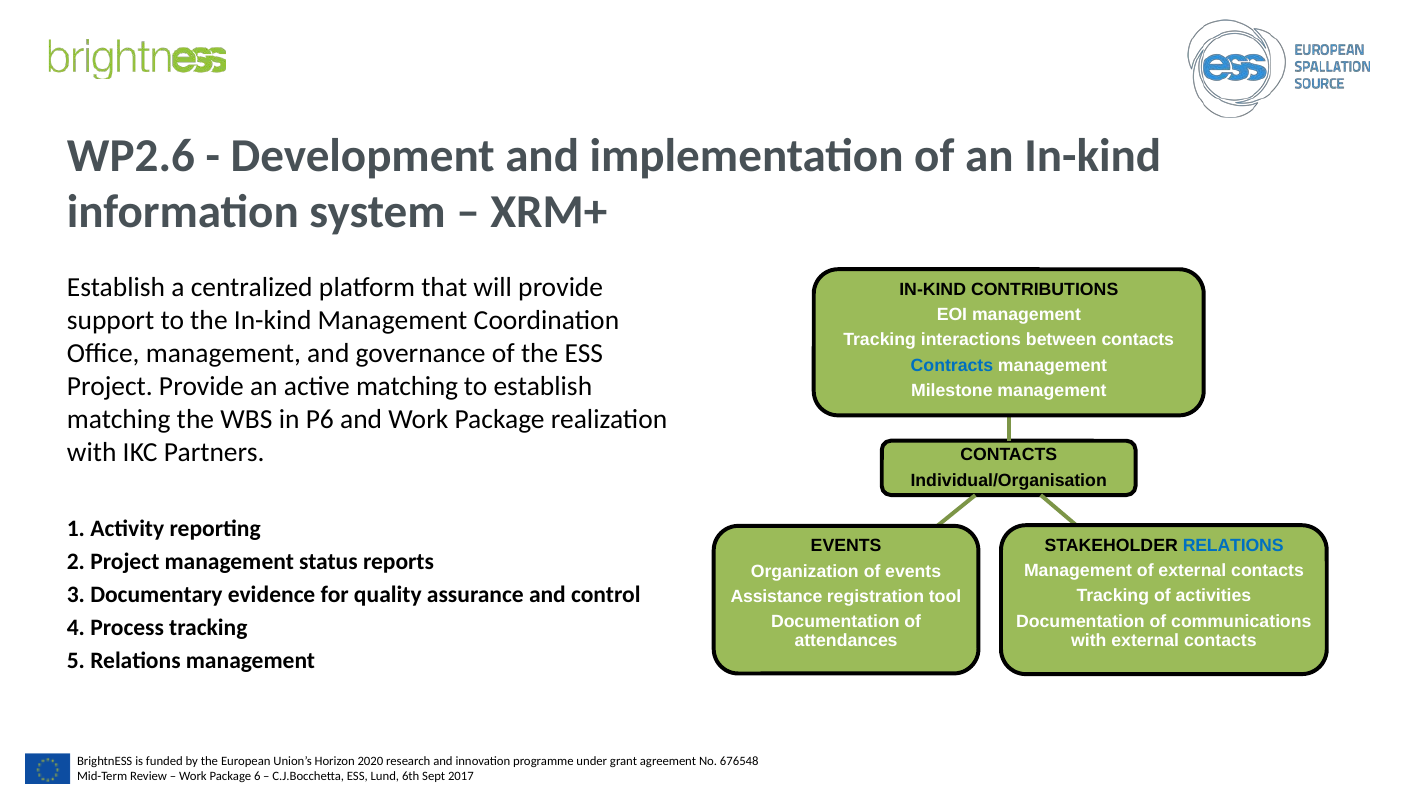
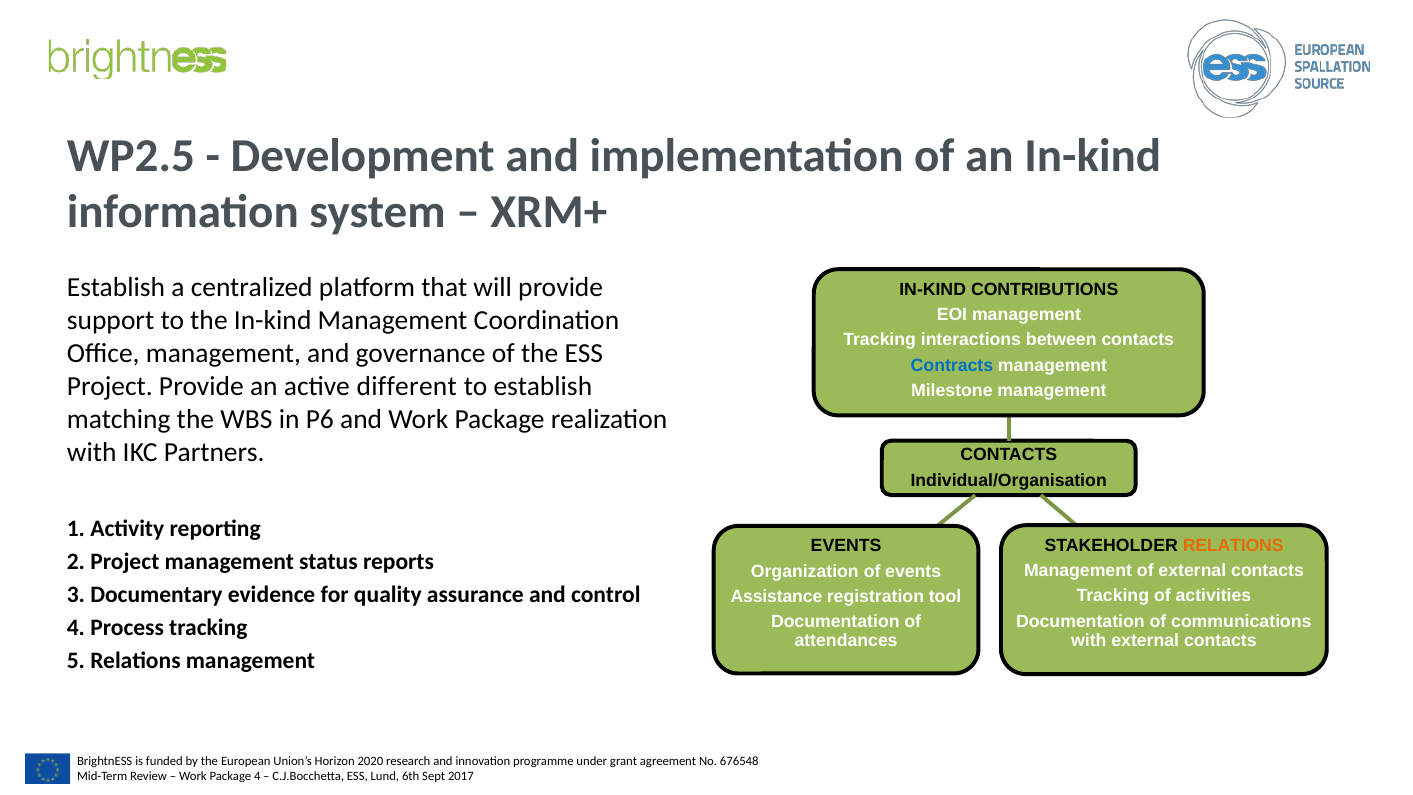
WP2.6: WP2.6 -> WP2.5
active matching: matching -> different
RELATIONS at (1233, 545) colour: blue -> orange
Package 6: 6 -> 4
